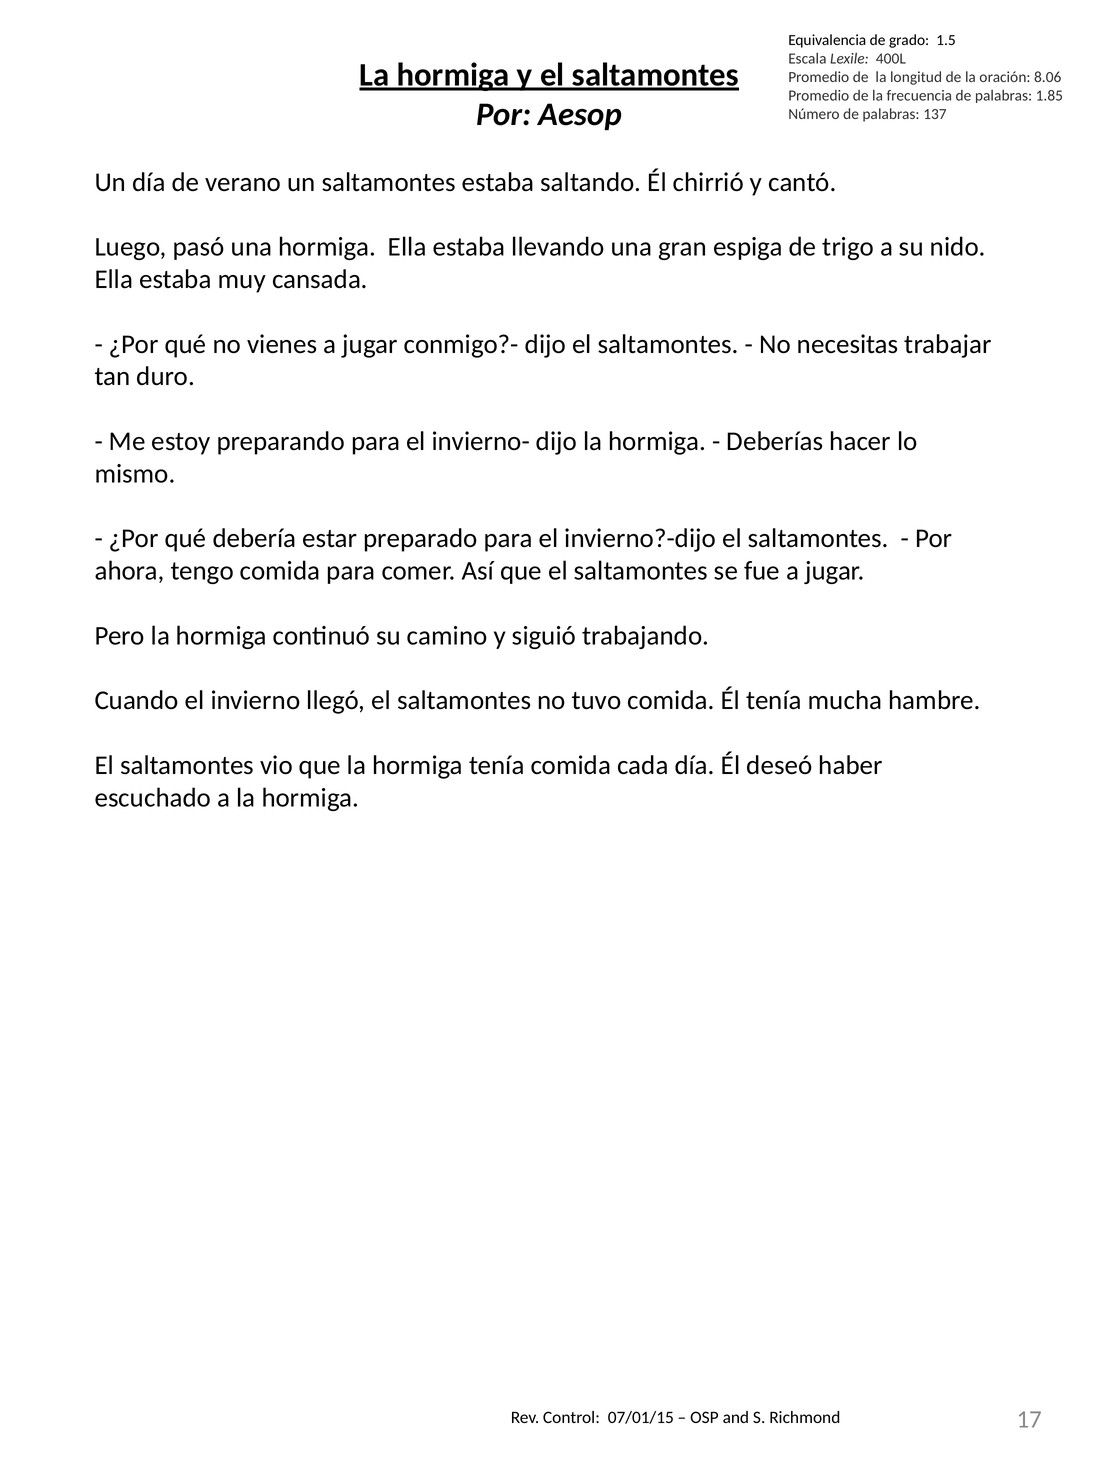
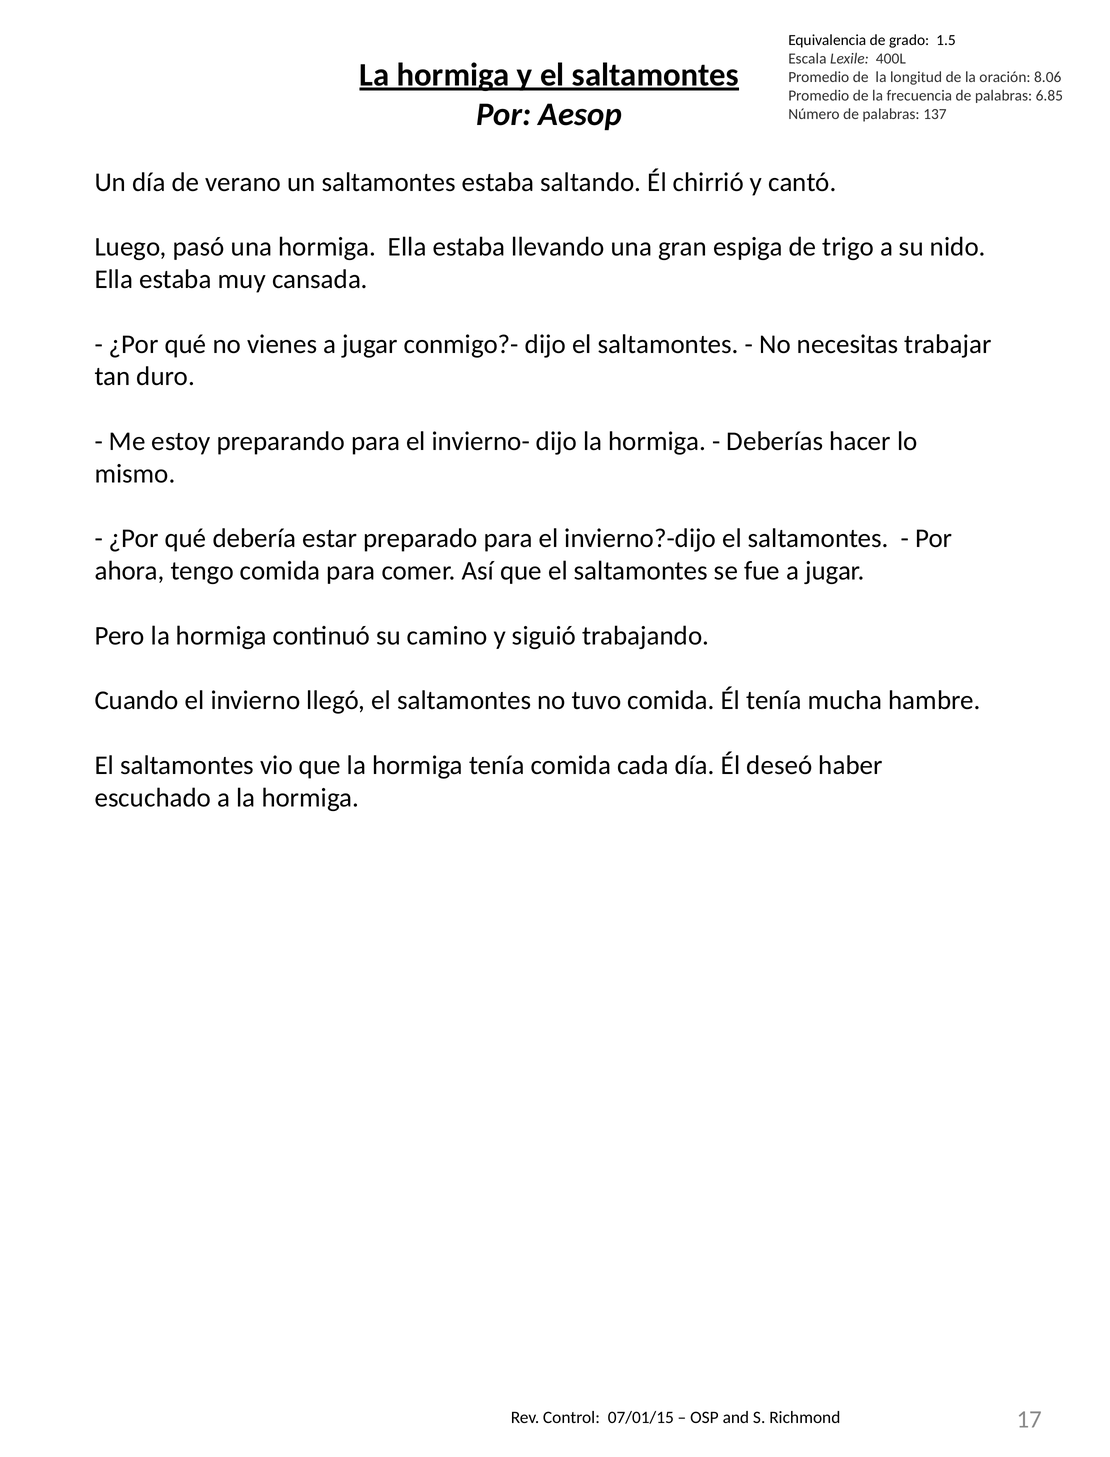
1.85: 1.85 -> 6.85
